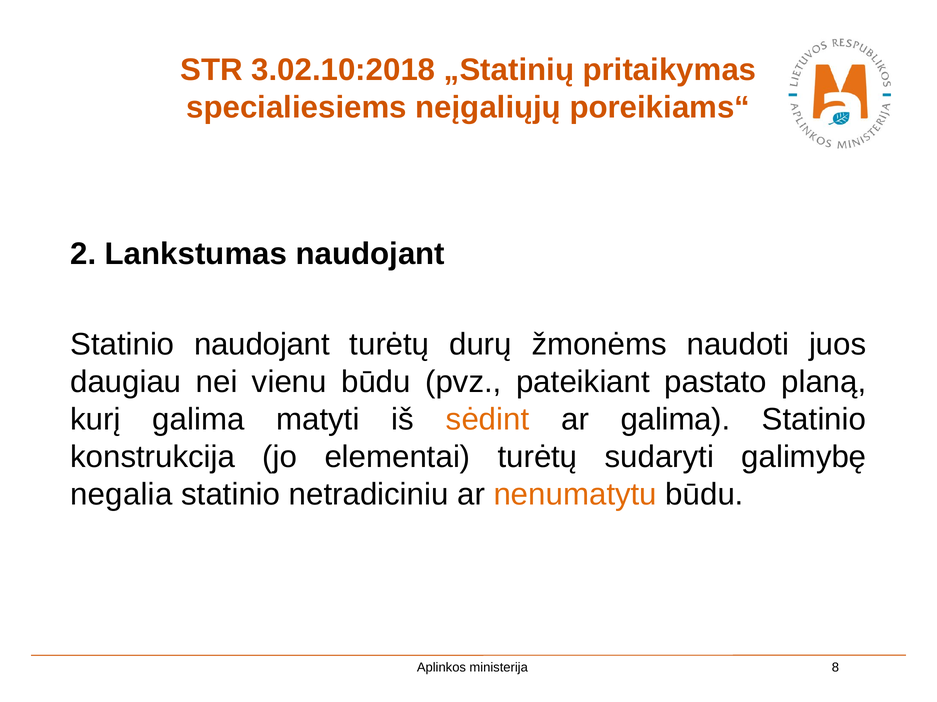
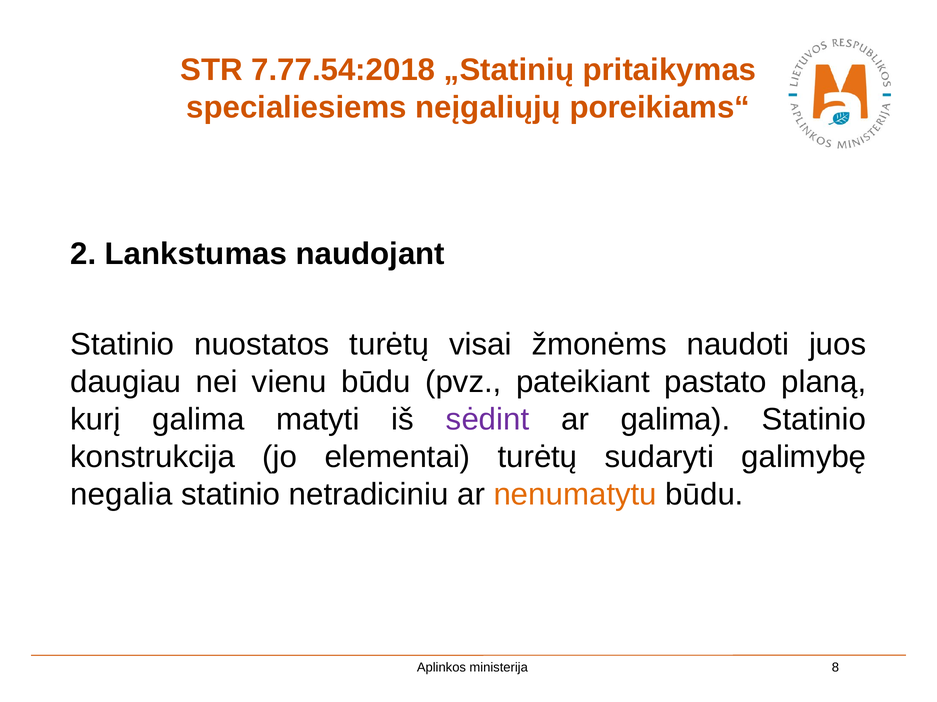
3.02.10:2018: 3.02.10:2018 -> 7.77.54:2018
Statinio naudojant: naudojant -> nuostatos
durų: durų -> visai
sėdint colour: orange -> purple
